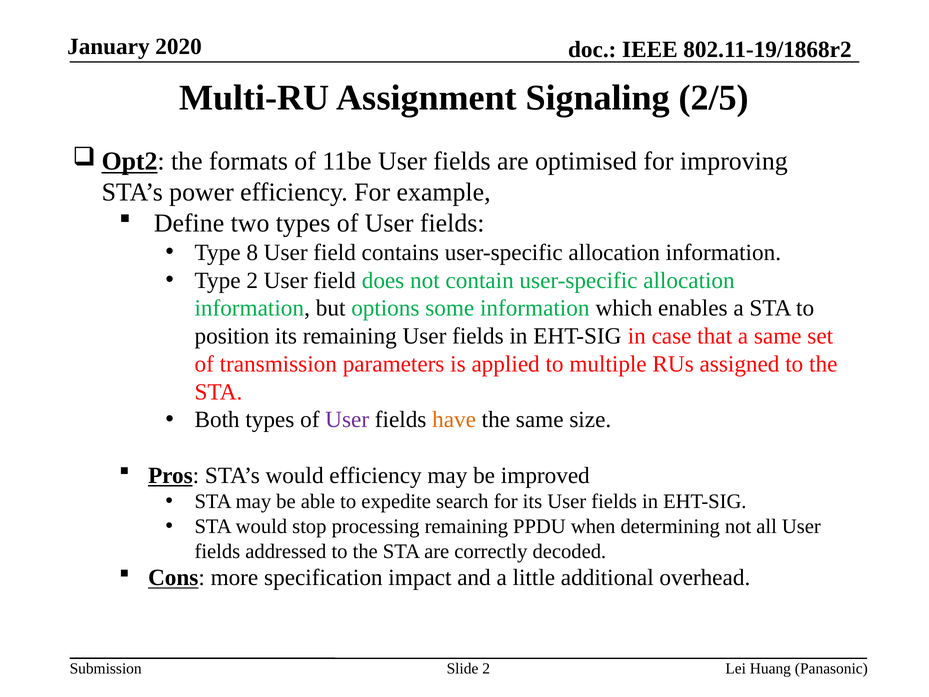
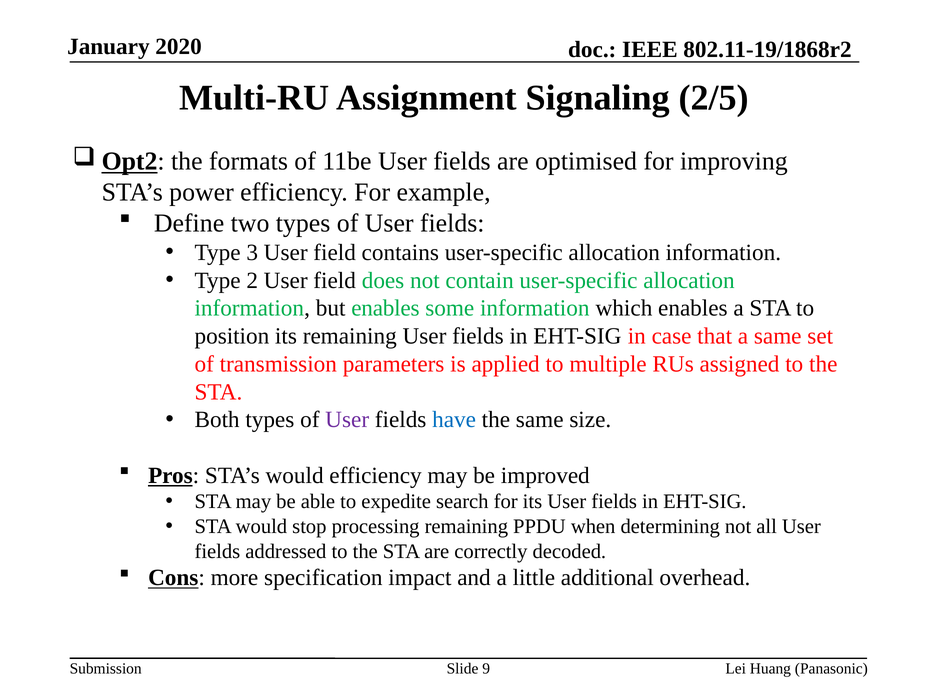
8: 8 -> 3
but options: options -> enables
have colour: orange -> blue
Slide 2: 2 -> 9
